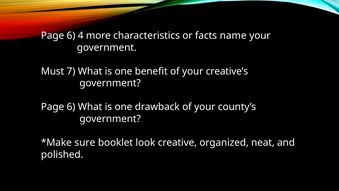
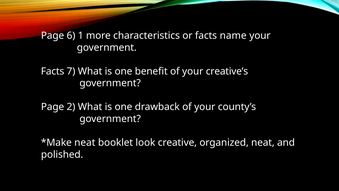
4: 4 -> 1
Must at (53, 71): Must -> Facts
6 at (71, 107): 6 -> 2
sure at (85, 142): sure -> neat
